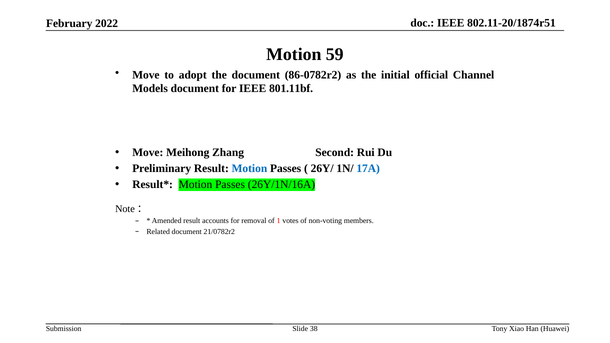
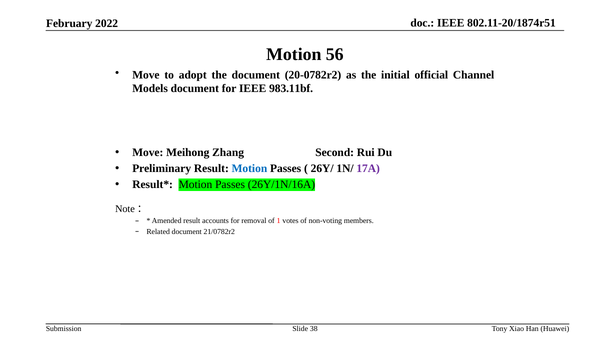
59: 59 -> 56
86-0782r2: 86-0782r2 -> 20-0782r2
801.11bf: 801.11bf -> 983.11bf
17A colour: blue -> purple
